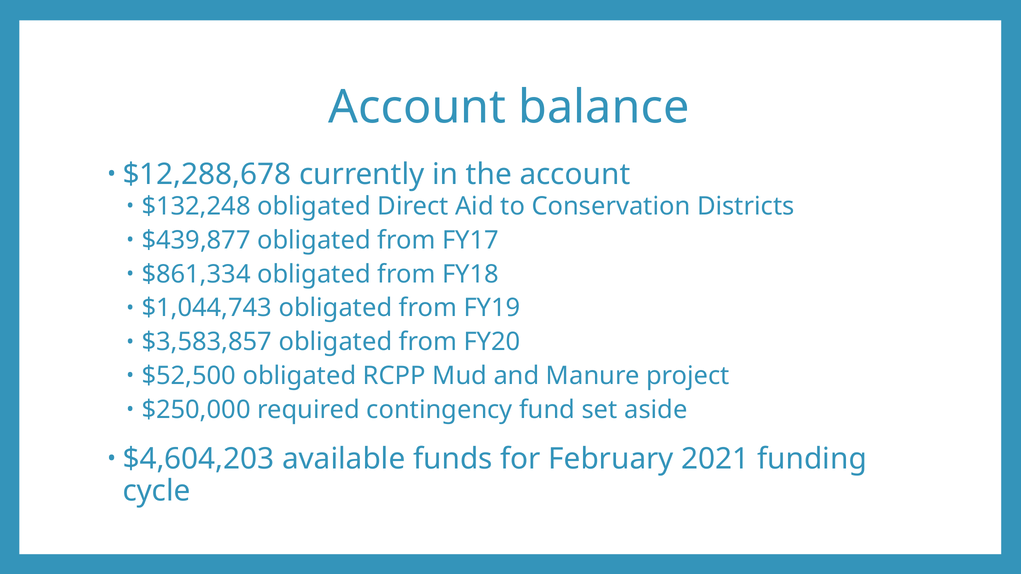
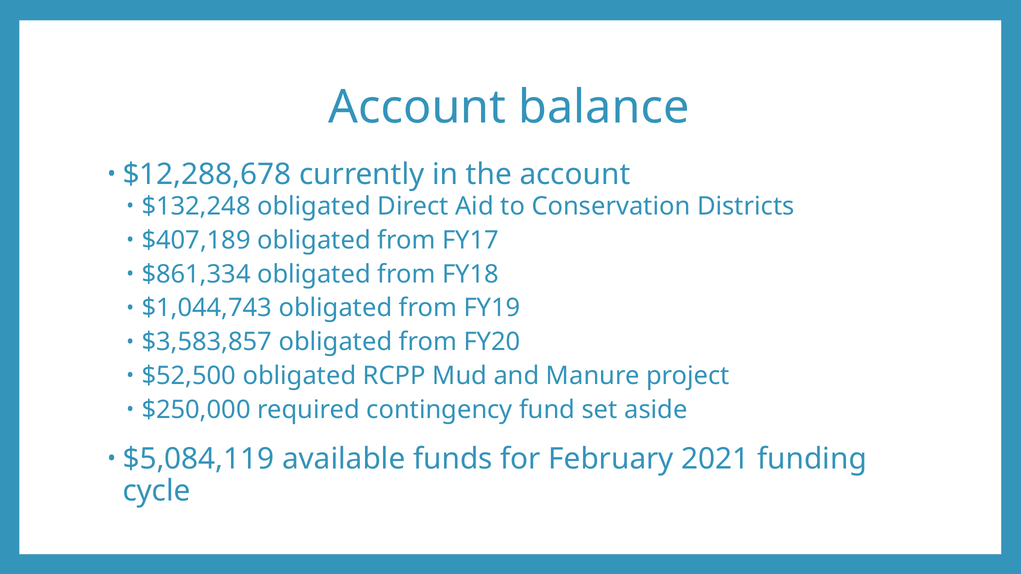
$439,877: $439,877 -> $407,189
$4,604,203: $4,604,203 -> $5,084,119
